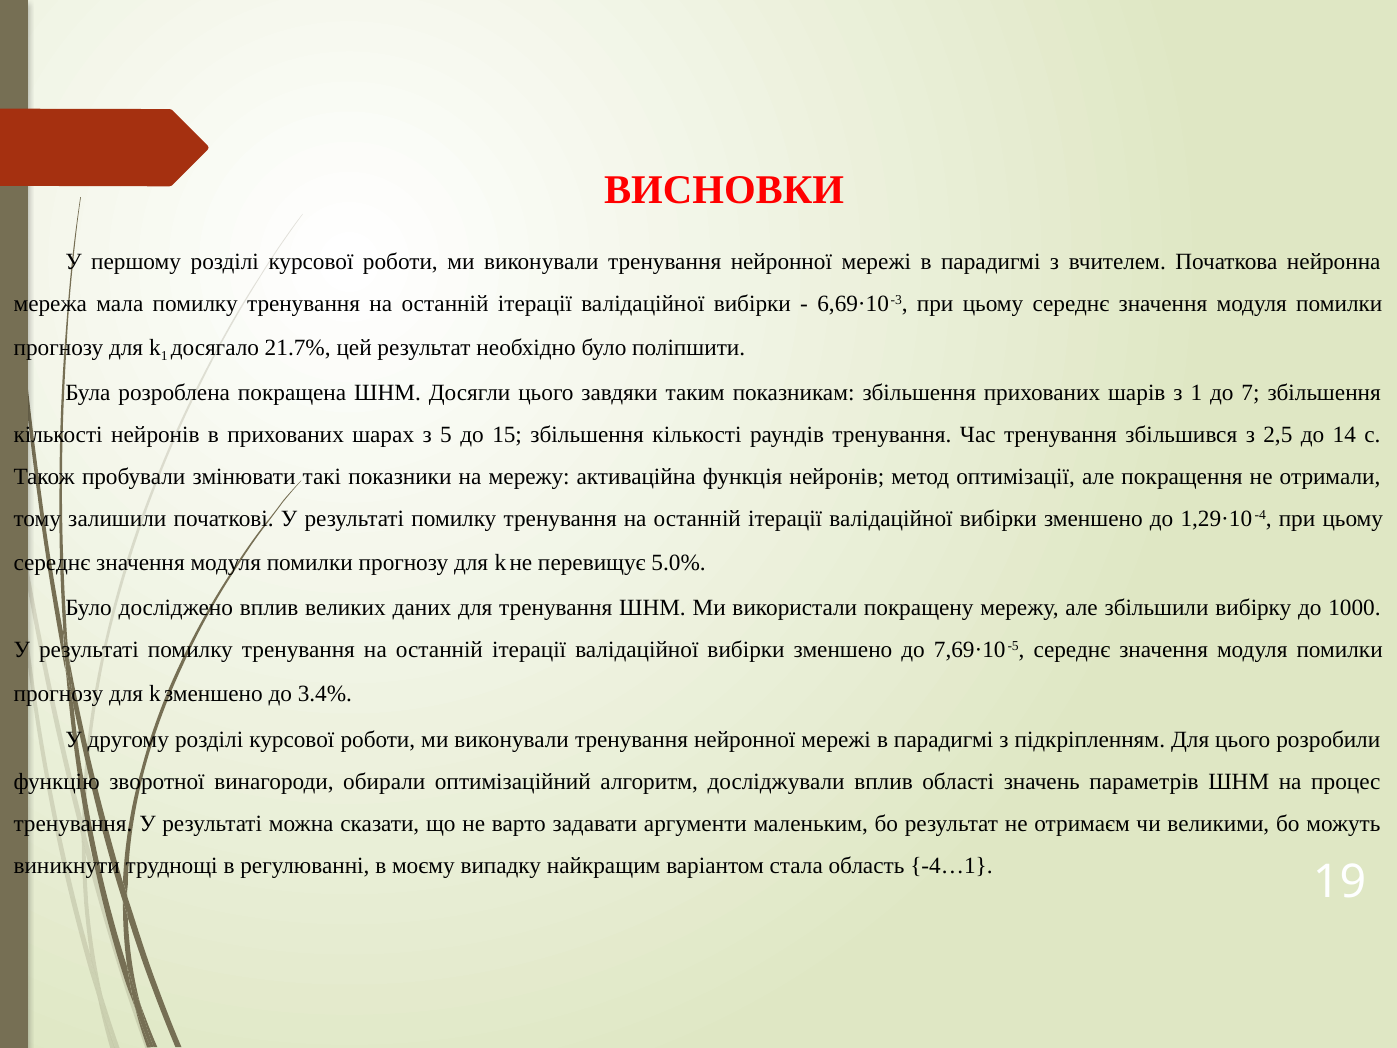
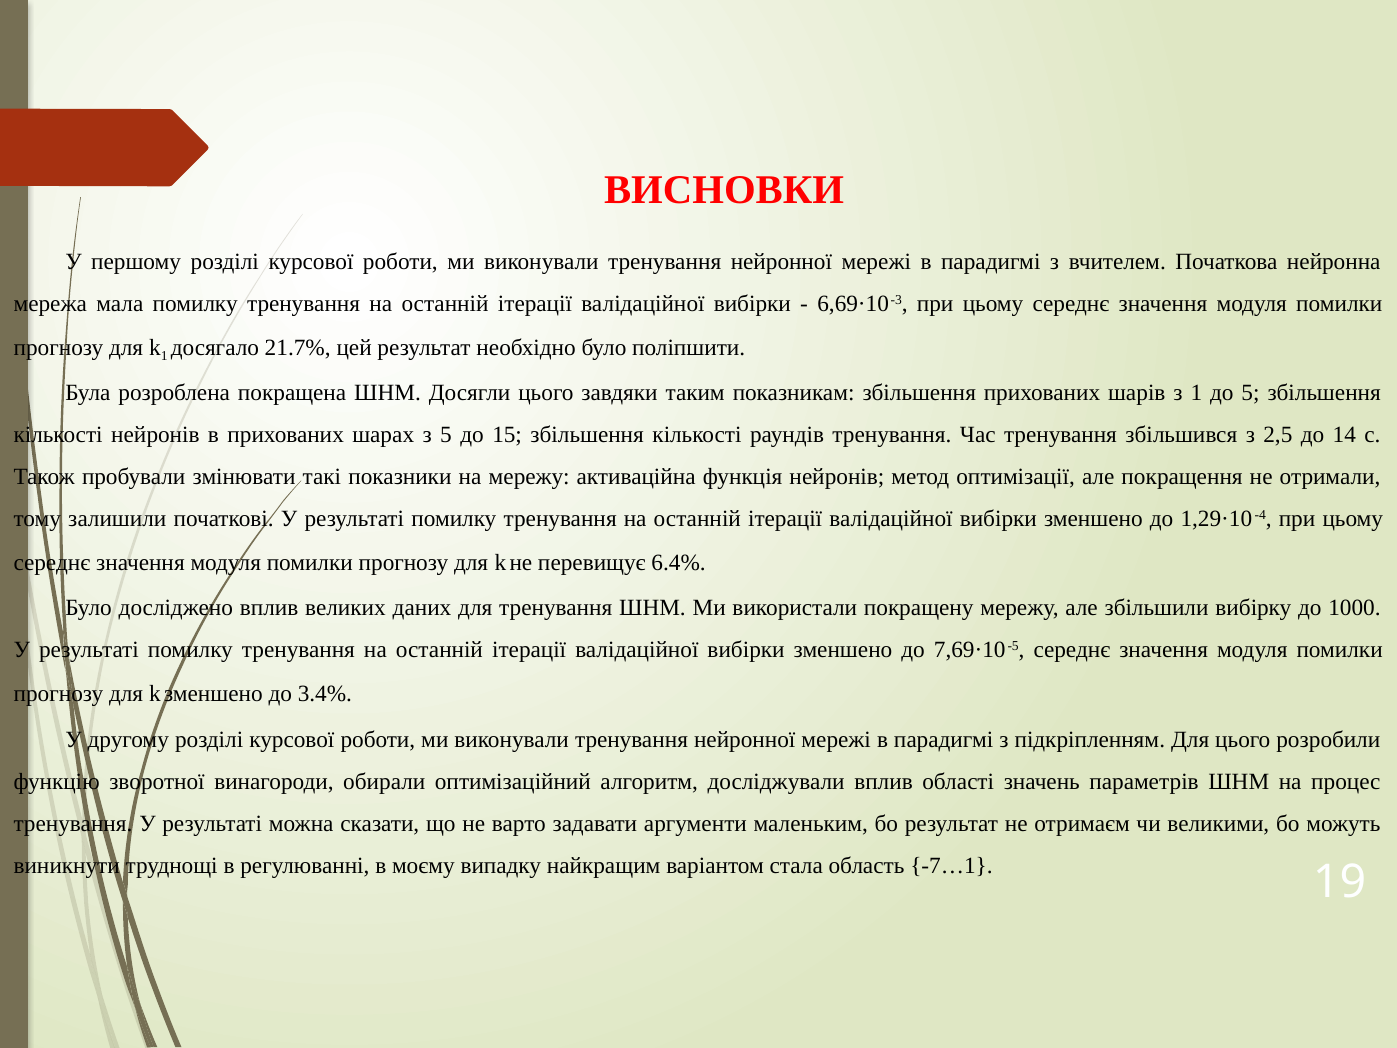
до 7: 7 -> 5
5.0%: 5.0% -> 6.4%
-4…1: -4…1 -> -7…1
